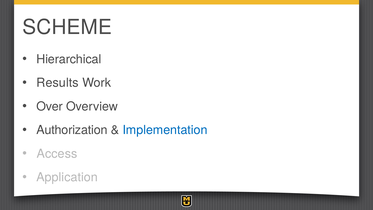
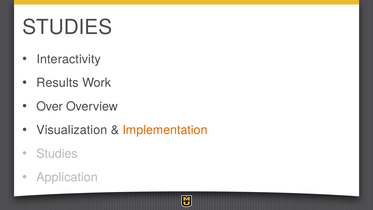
SCHEME at (67, 27): SCHEME -> STUDIES
Hierarchical: Hierarchical -> Interactivity
Authorization: Authorization -> Visualization
Implementation colour: blue -> orange
Access at (57, 154): Access -> Studies
